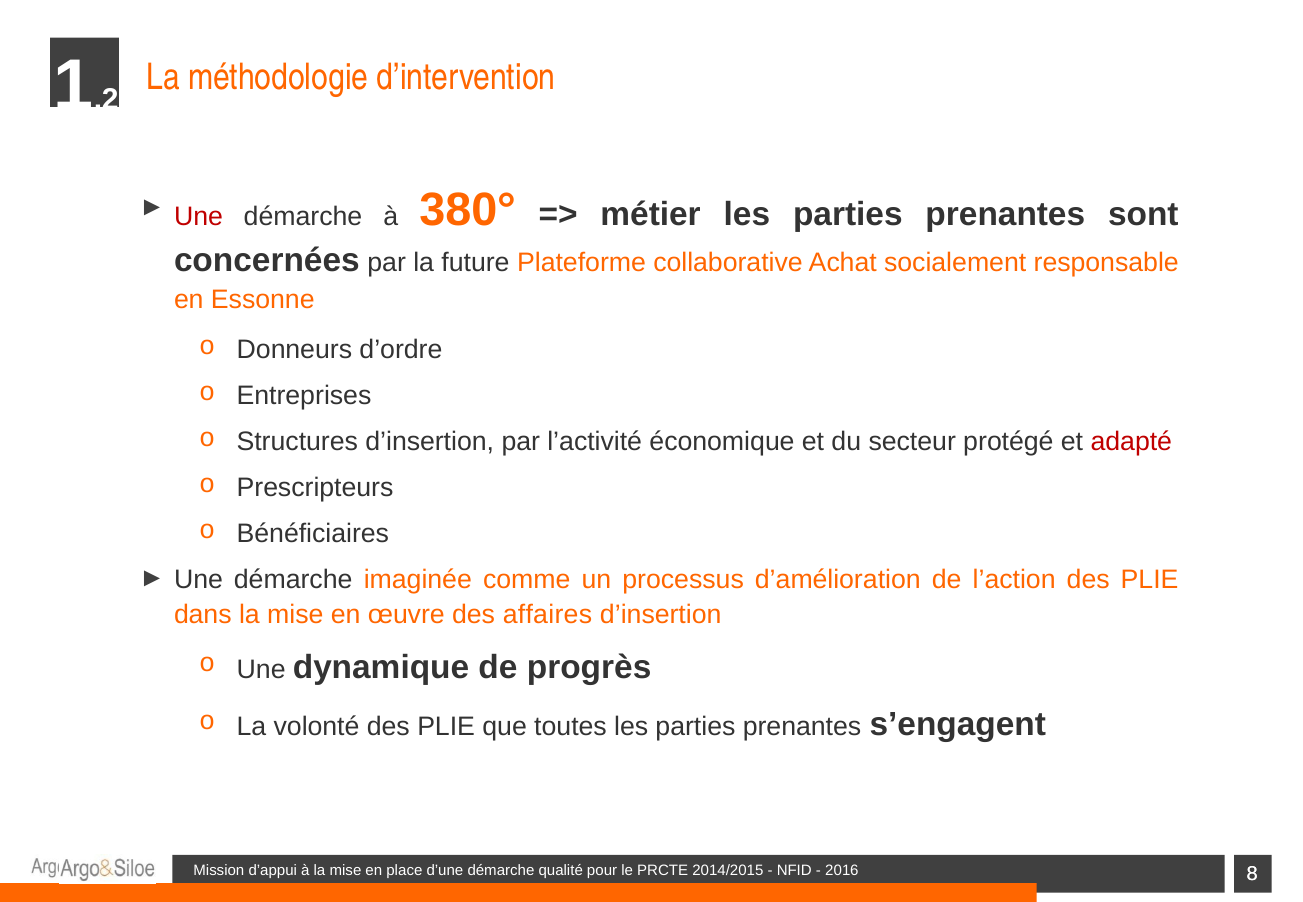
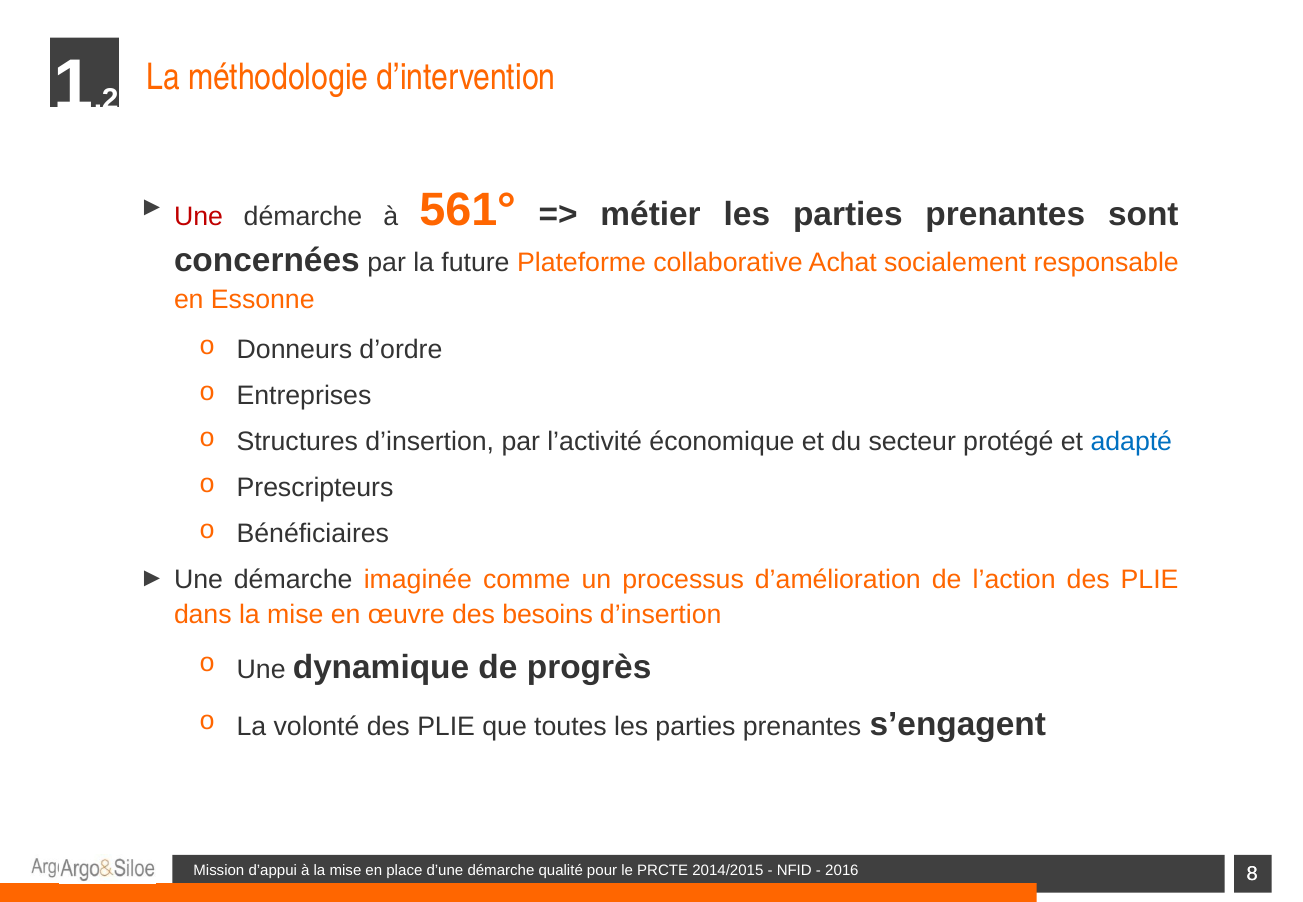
380°: 380° -> 561°
adapté colour: red -> blue
affaires: affaires -> besoins
